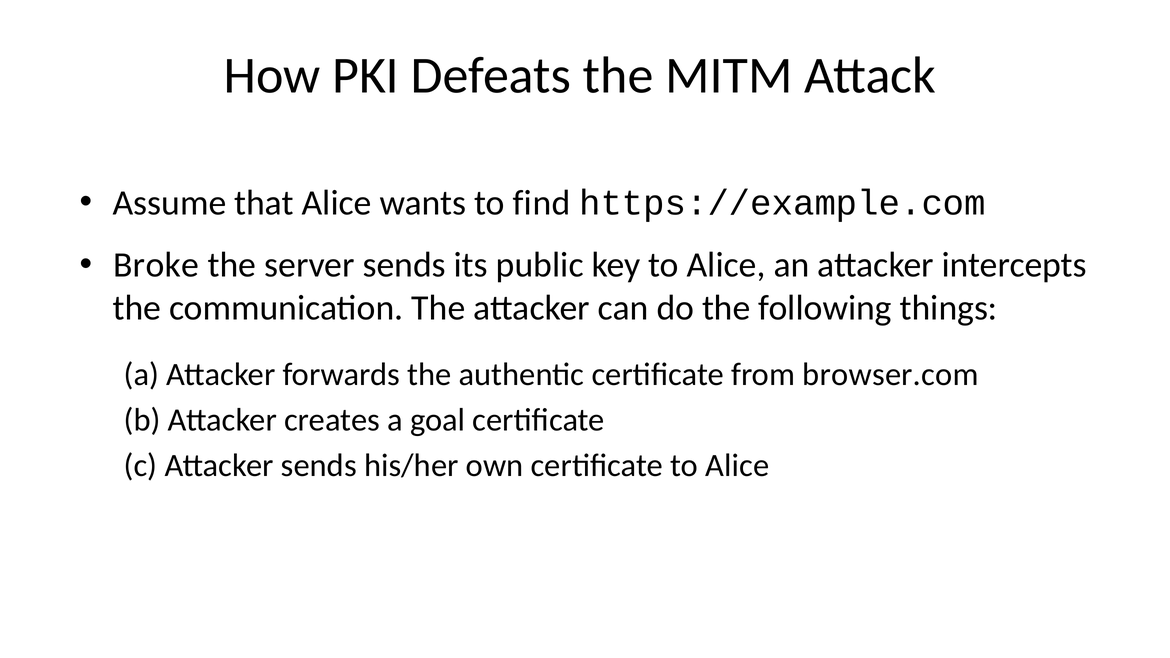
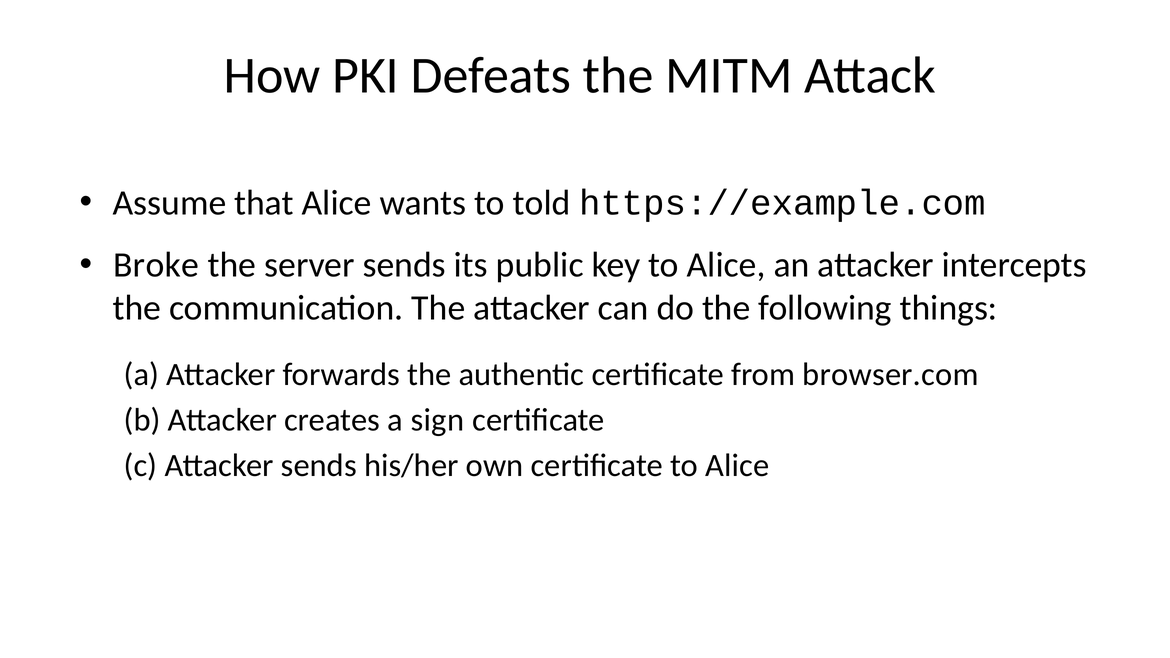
find: find -> told
goal: goal -> sign
